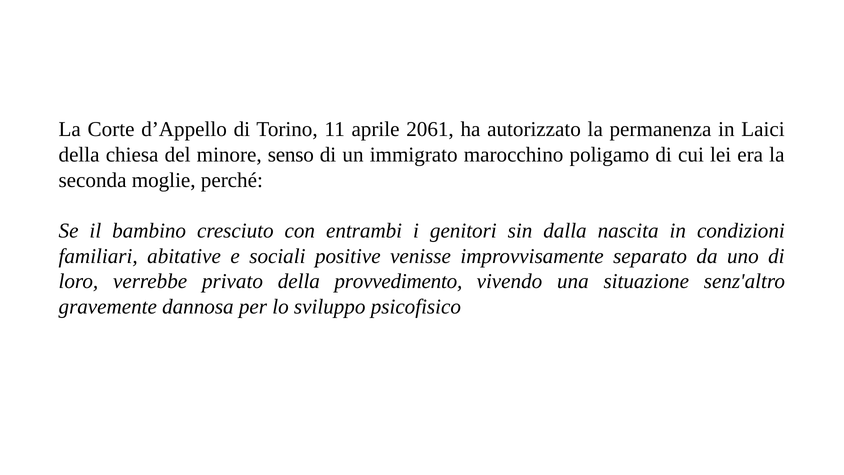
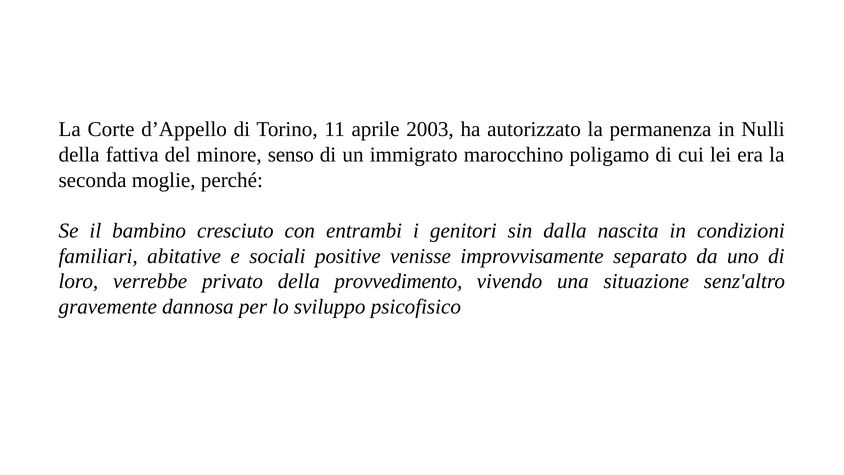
2061: 2061 -> 2003
Laici: Laici -> Nulli
chiesa: chiesa -> fattiva
